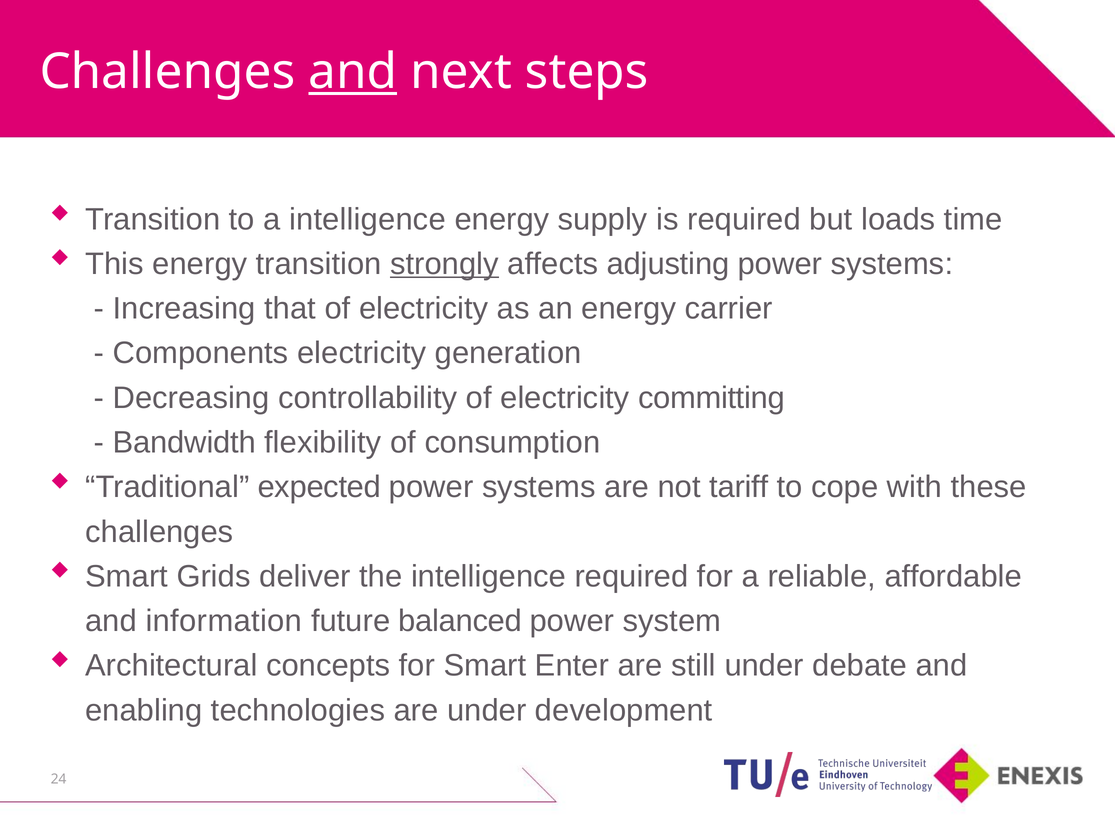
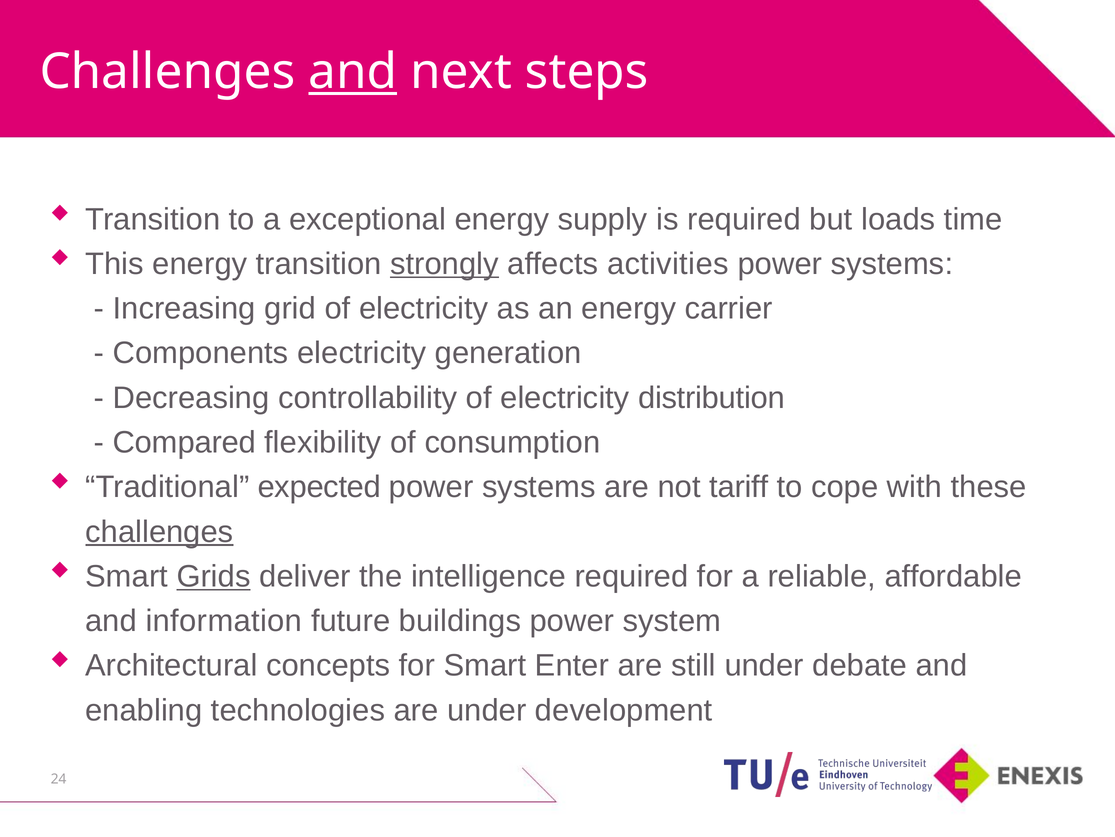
a intelligence: intelligence -> exceptional
adjusting: adjusting -> activities
that: that -> grid
committing: committing -> distribution
Bandwidth: Bandwidth -> Compared
challenges at (159, 531) underline: none -> present
Grids underline: none -> present
balanced: balanced -> buildings
